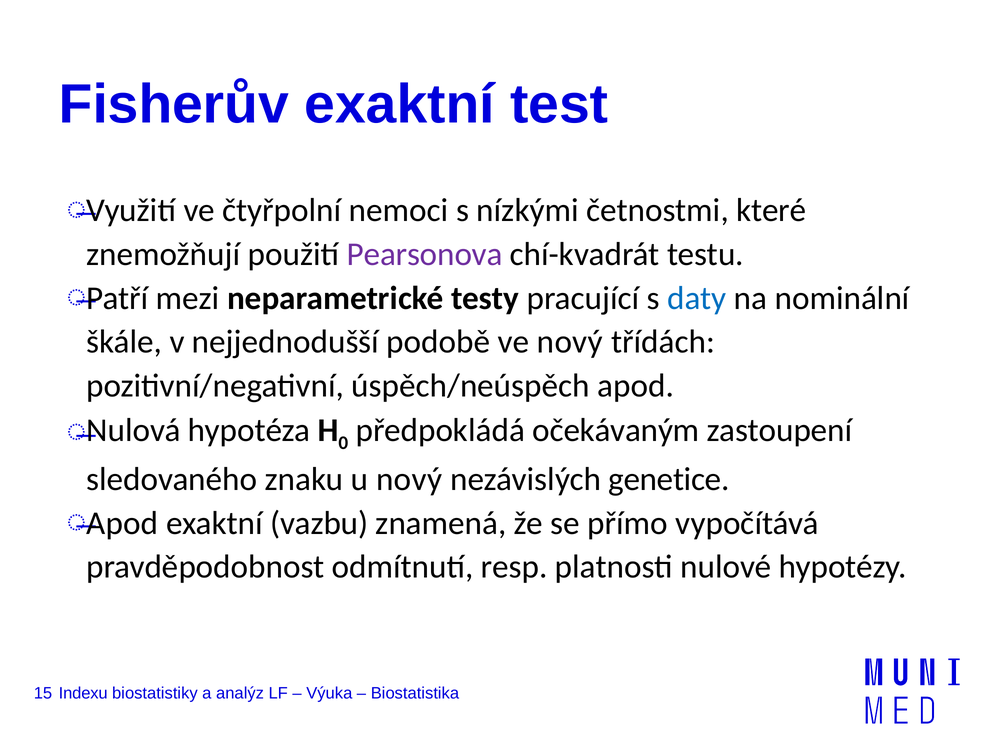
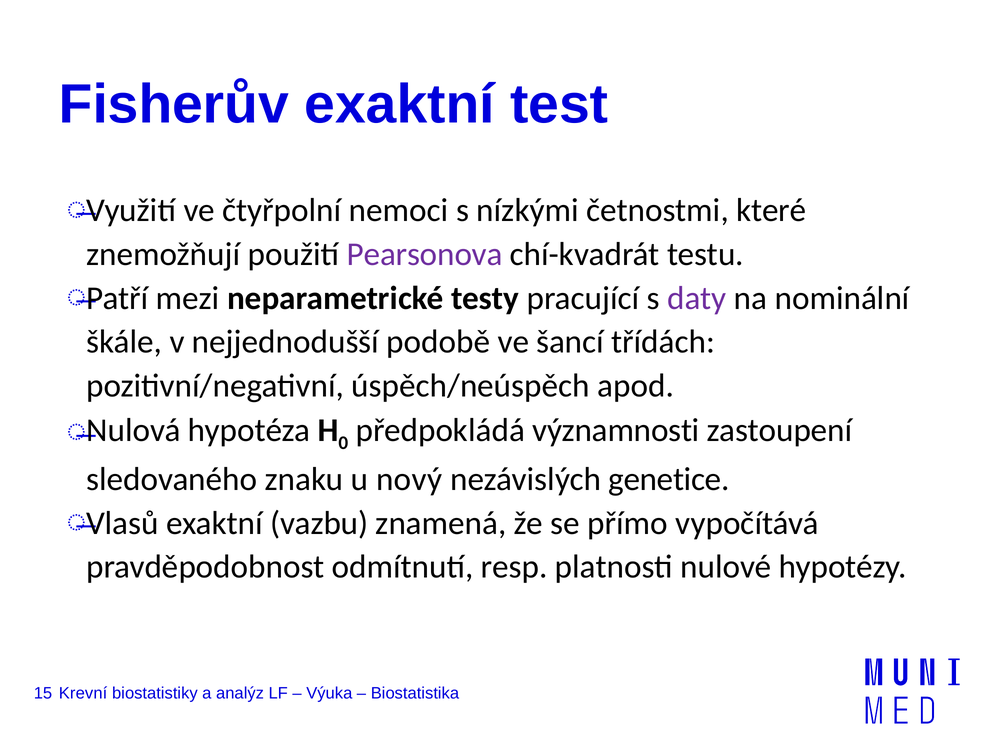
daty colour: blue -> purple
ve nový: nový -> šancí
očekávaným: očekávaným -> významnosti
Apod at (122, 523): Apod -> Vlasů
Indexu: Indexu -> Krevní
